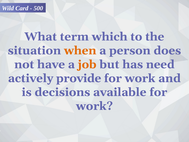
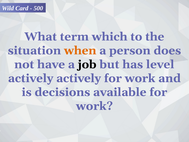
job colour: orange -> black
need: need -> level
actively provide: provide -> actively
